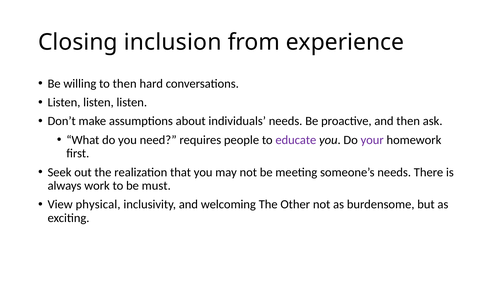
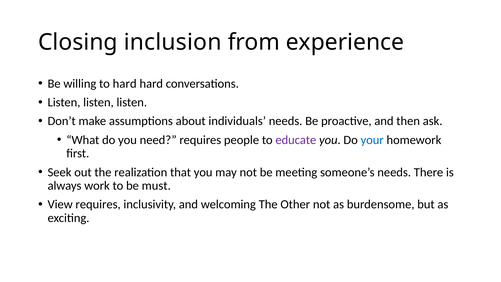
to then: then -> hard
your colour: purple -> blue
View physical: physical -> requires
